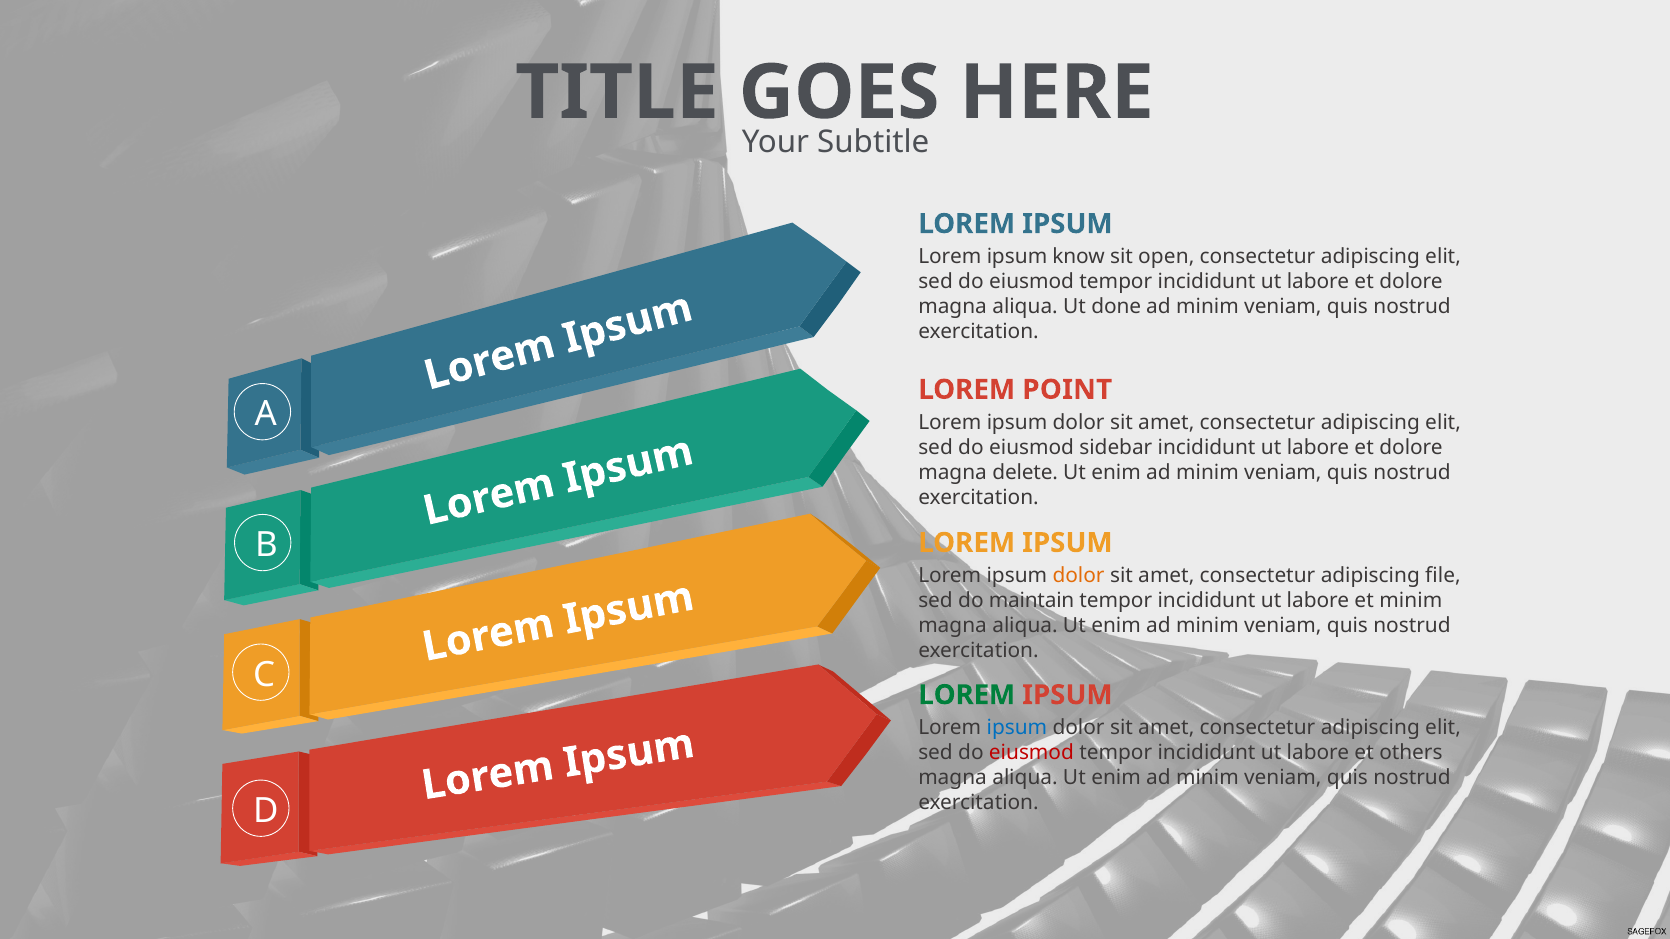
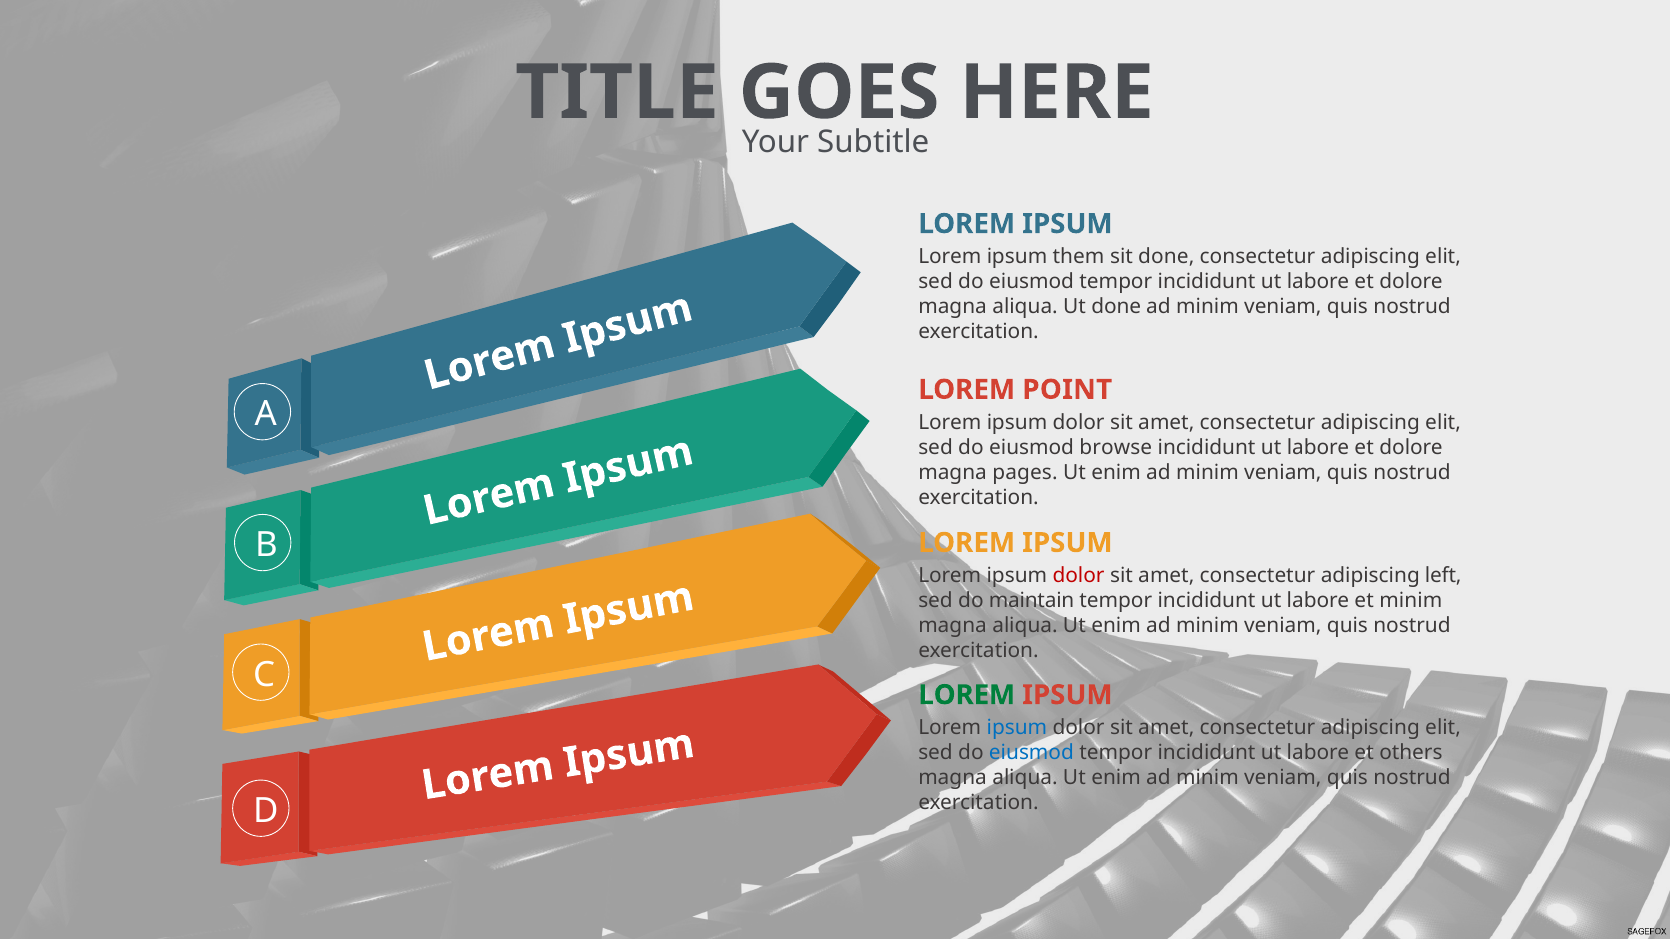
know: know -> them
sit open: open -> done
sidebar: sidebar -> browse
delete: delete -> pages
dolor at (1079, 576) colour: orange -> red
file: file -> left
eiusmod at (1031, 753) colour: red -> blue
